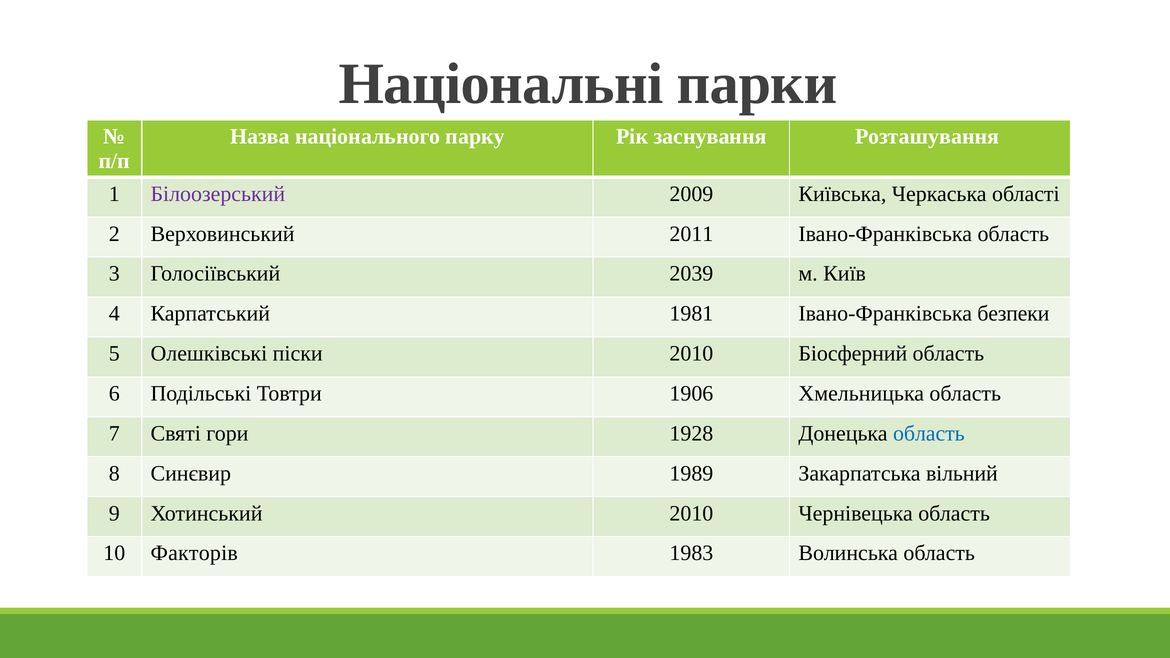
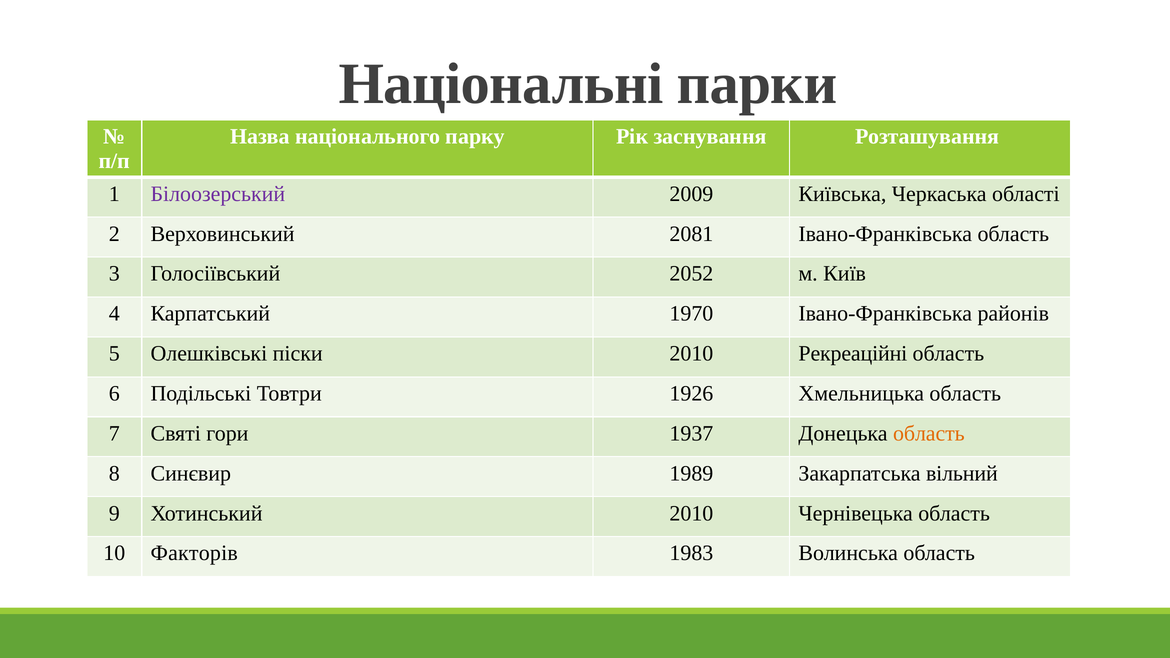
2011: 2011 -> 2081
2039: 2039 -> 2052
1981: 1981 -> 1970
безпеки: безпеки -> районів
Біосферний: Біосферний -> Рекреаційні
1906: 1906 -> 1926
1928: 1928 -> 1937
область at (929, 434) colour: blue -> orange
